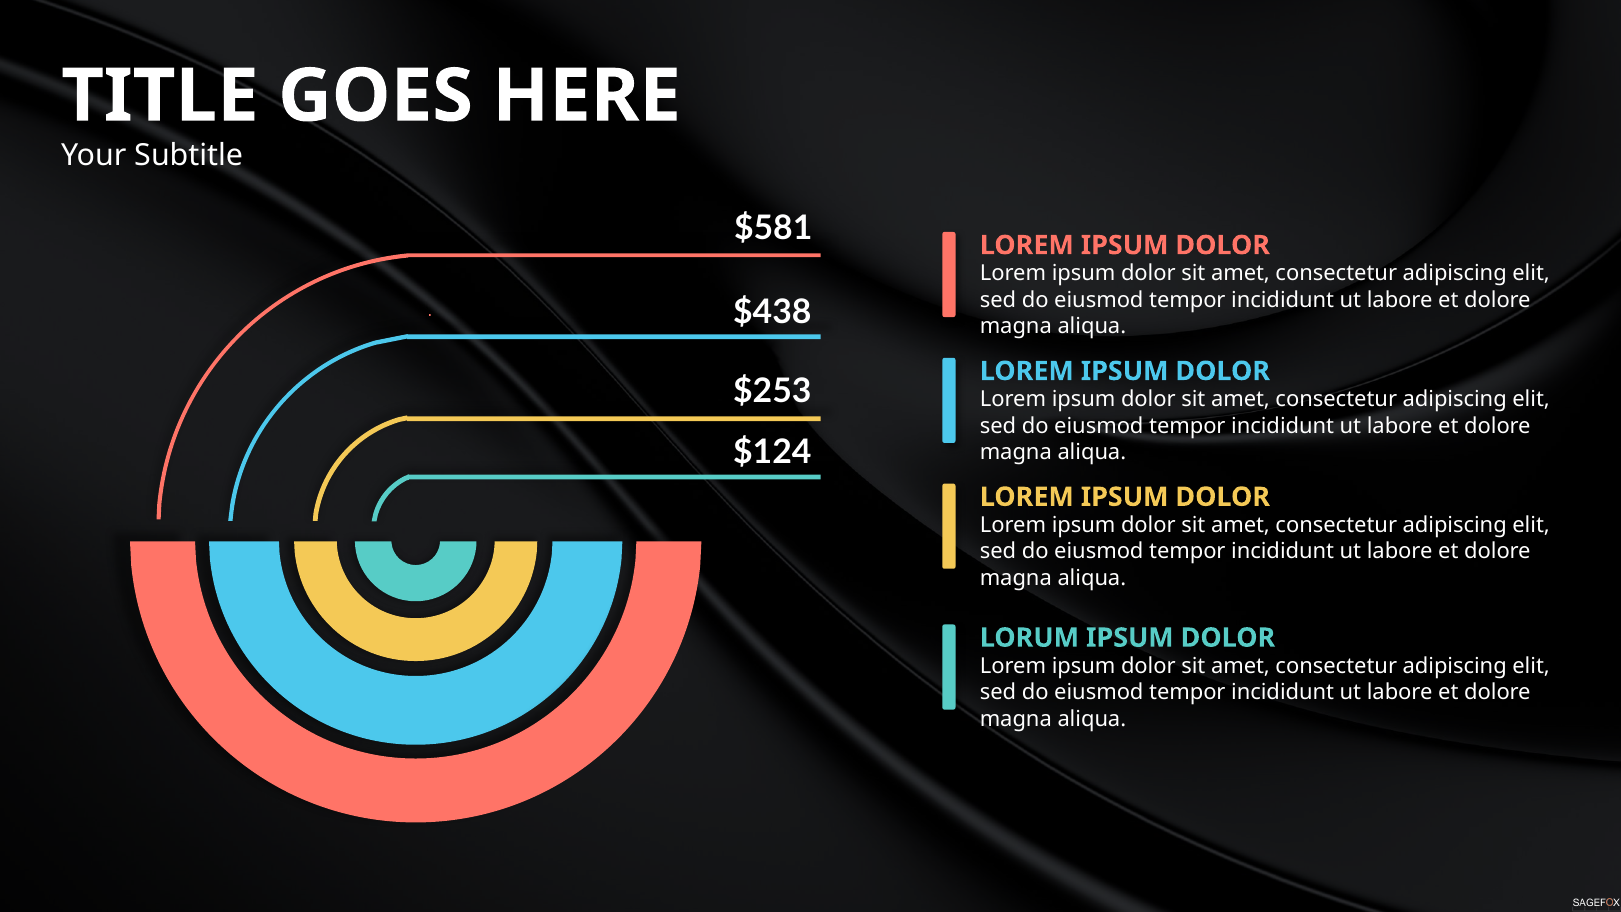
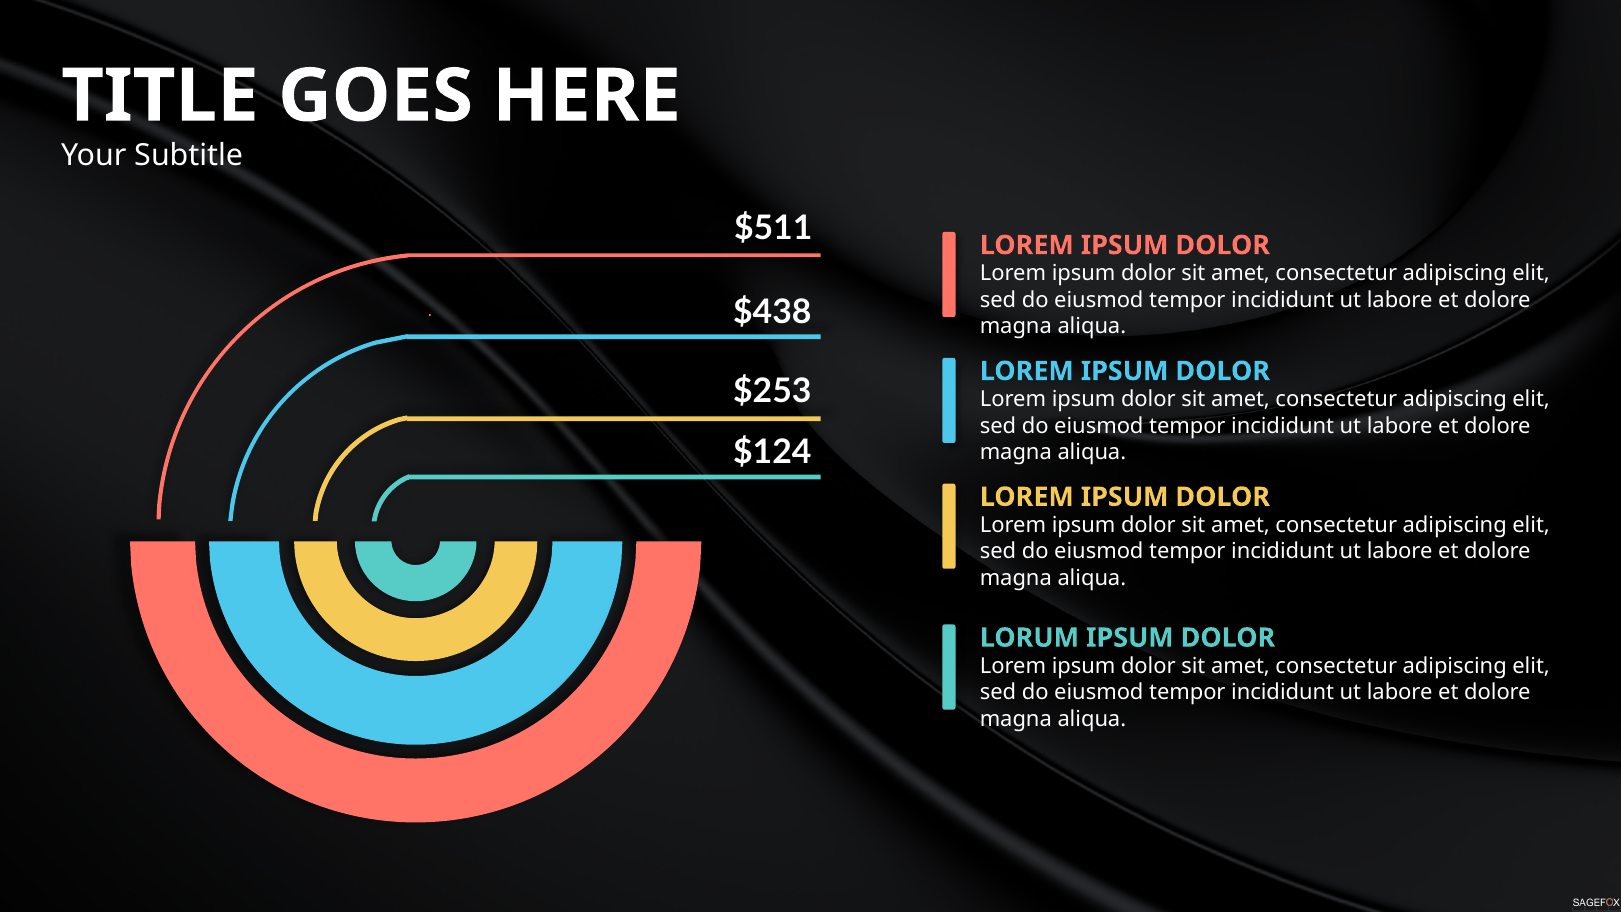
$581: $581 -> $511
